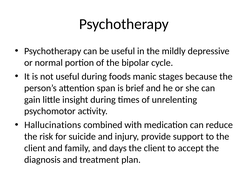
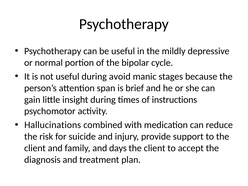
foods: foods -> avoid
unrelenting: unrelenting -> instructions
